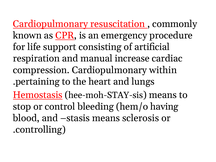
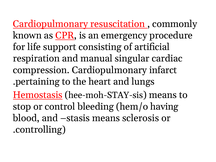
increase: increase -> singular
within: within -> infarct
